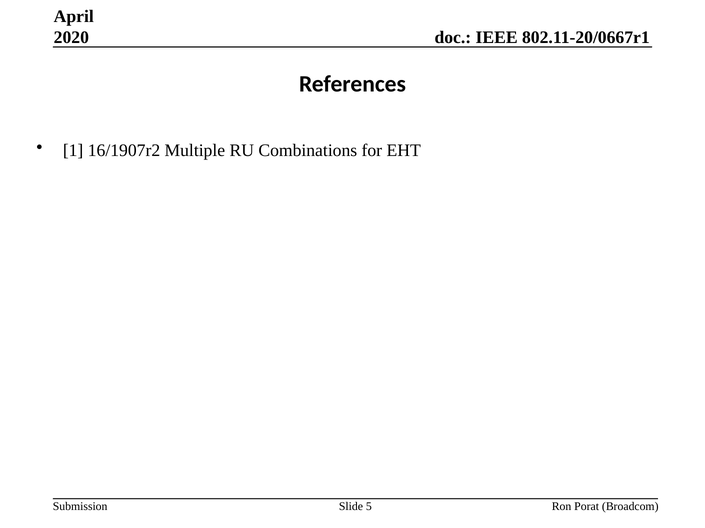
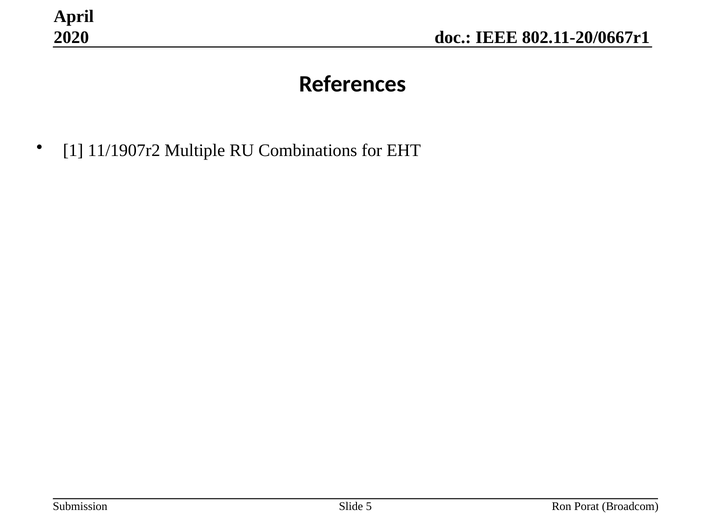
16/1907r2: 16/1907r2 -> 11/1907r2
